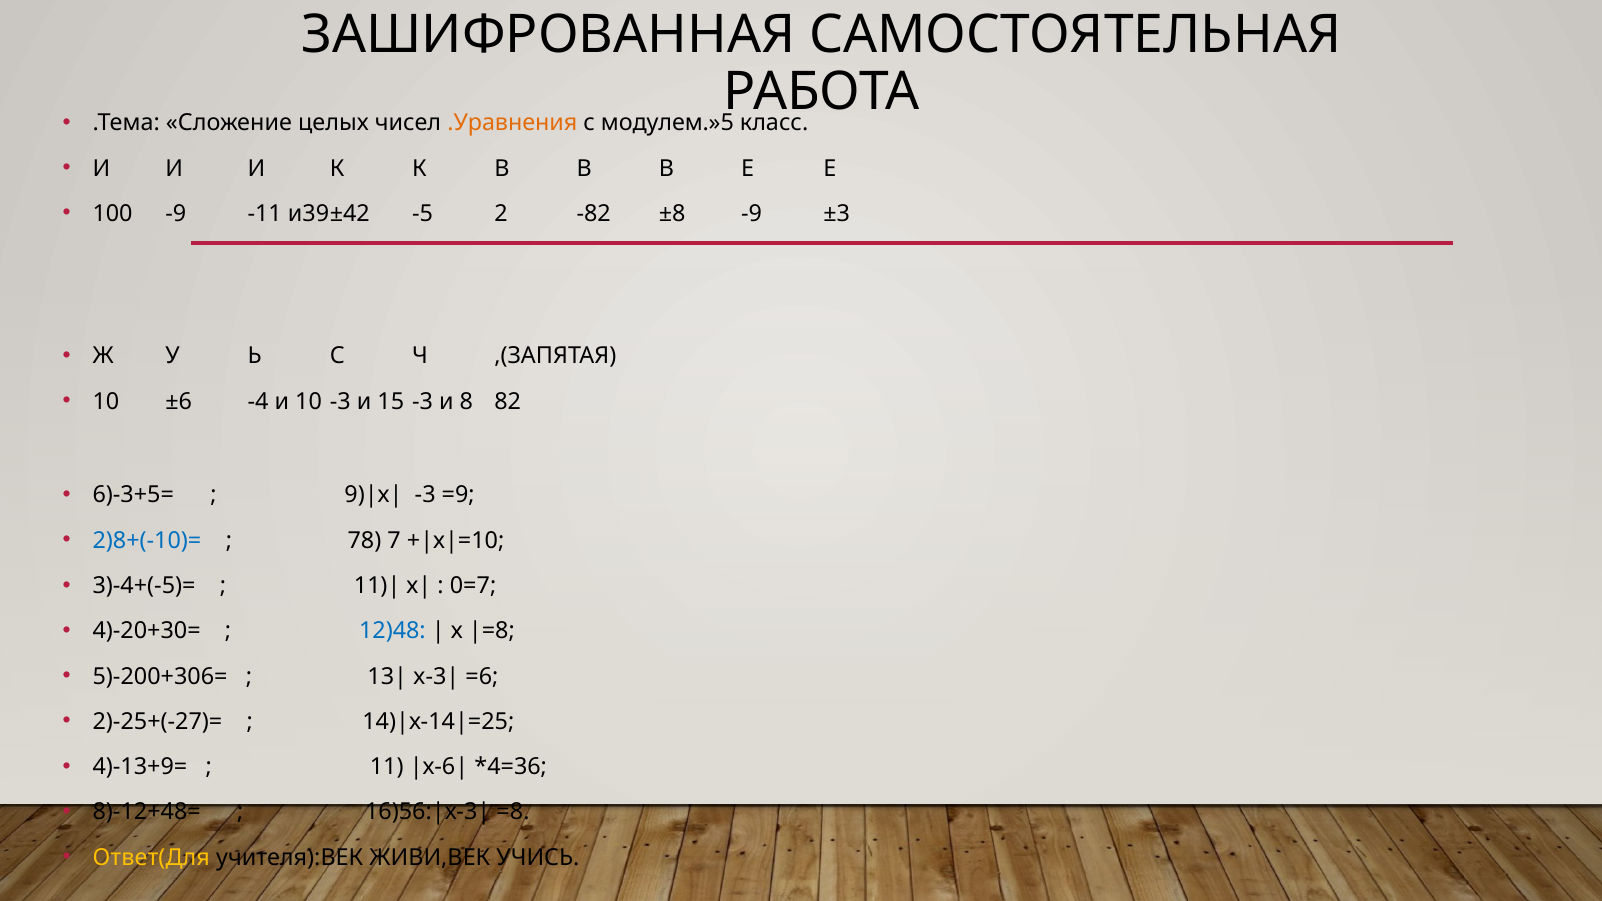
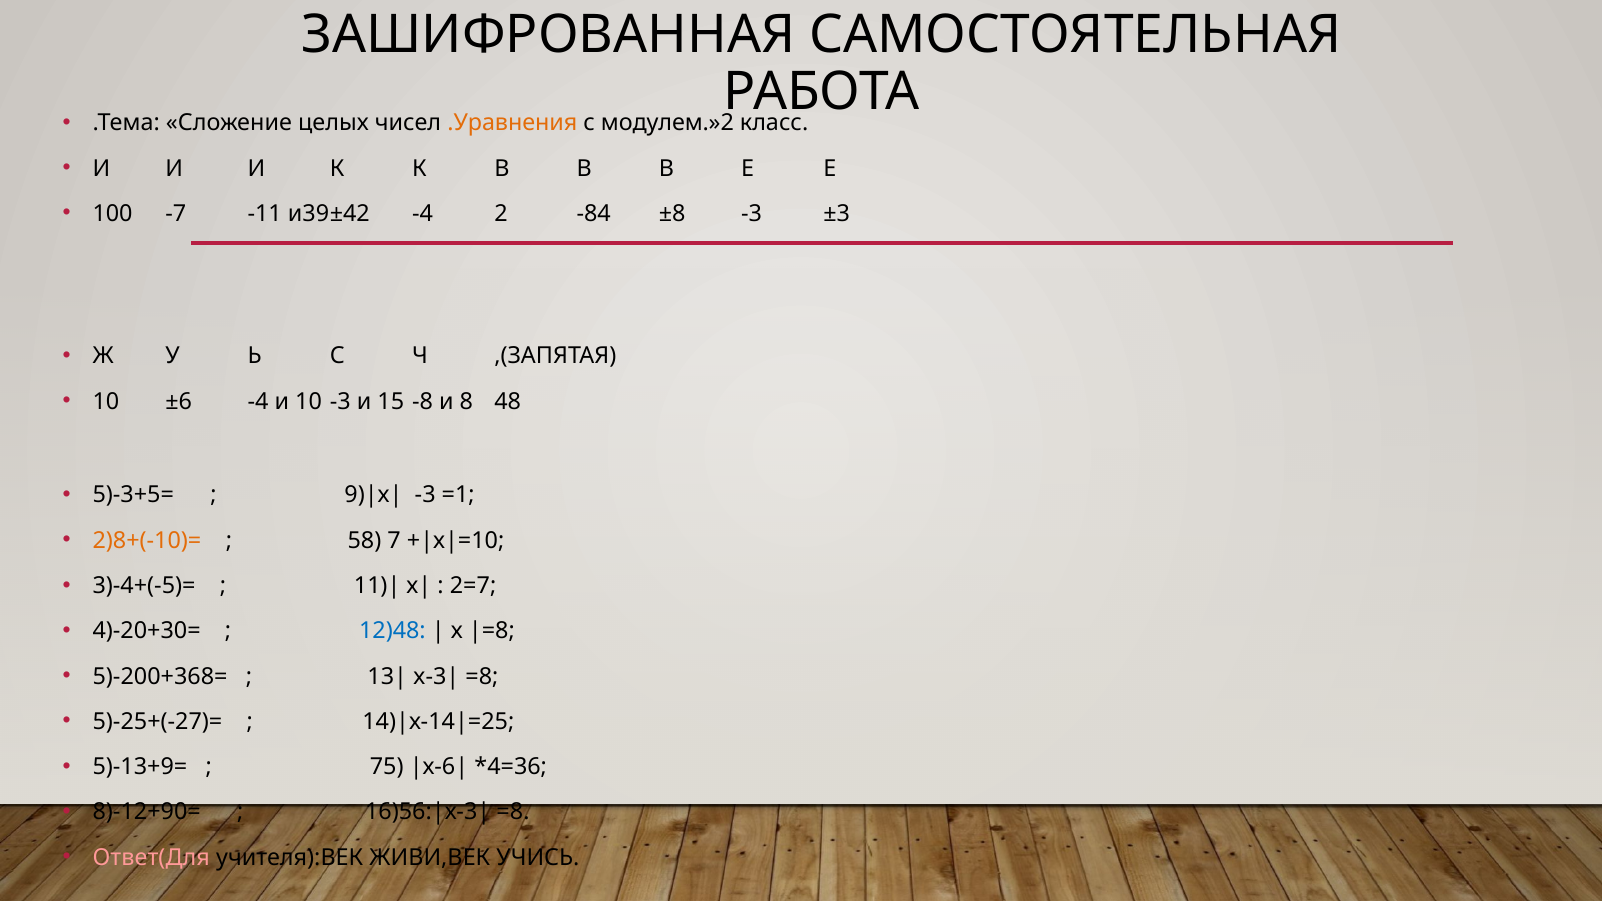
модулем.»5: модулем.»5 -> модулем.»2
100 -9: -9 -> -7
-5 at (422, 214): -5 -> -4
-82: -82 -> -84
±8 -9: -9 -> -3
15 -3: -3 -> -8
82: 82 -> 48
6)-3+5=: 6)-3+5= -> 5)-3+5=
=9: =9 -> =1
2)8+(-10)= colour: blue -> orange
78: 78 -> 58
0=7: 0=7 -> 2=7
5)-200+306=: 5)-200+306= -> 5)-200+368=
=6 at (482, 676): =6 -> =8
2)-25+(-27)=: 2)-25+(-27)= -> 5)-25+(-27)=
4)-13+9=: 4)-13+9= -> 5)-13+9=
11: 11 -> 75
8)-12+48=: 8)-12+48= -> 8)-12+90=
Ответ(Для colour: yellow -> pink
